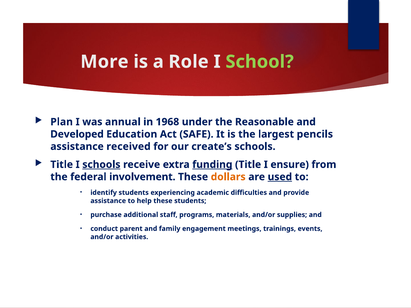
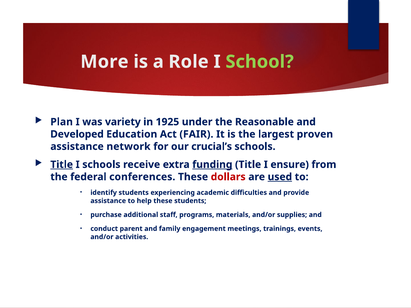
annual: annual -> variety
1968: 1968 -> 1925
SAFE: SAFE -> FAIR
pencils: pencils -> proven
received: received -> network
create’s: create’s -> crucial’s
Title at (62, 165) underline: none -> present
schools at (101, 165) underline: present -> none
involvement: involvement -> conferences
dollars colour: orange -> red
